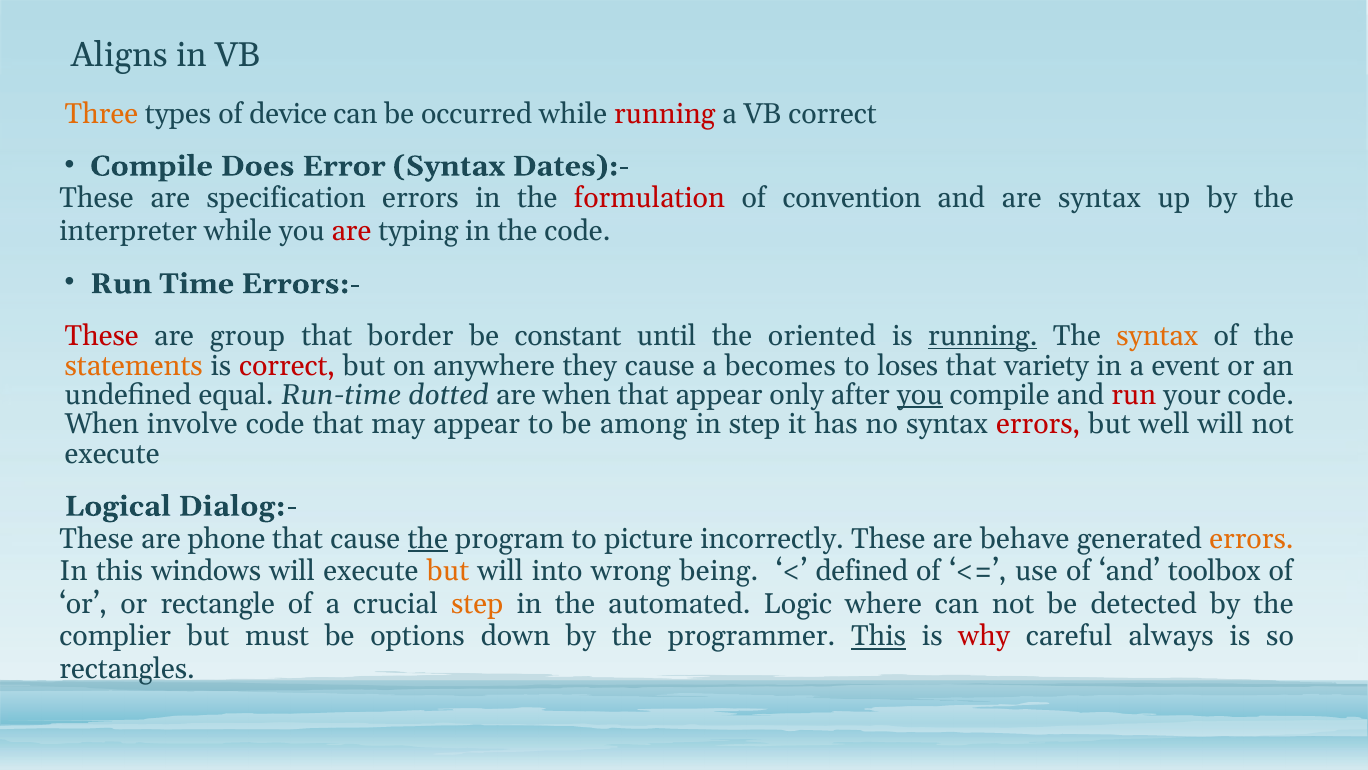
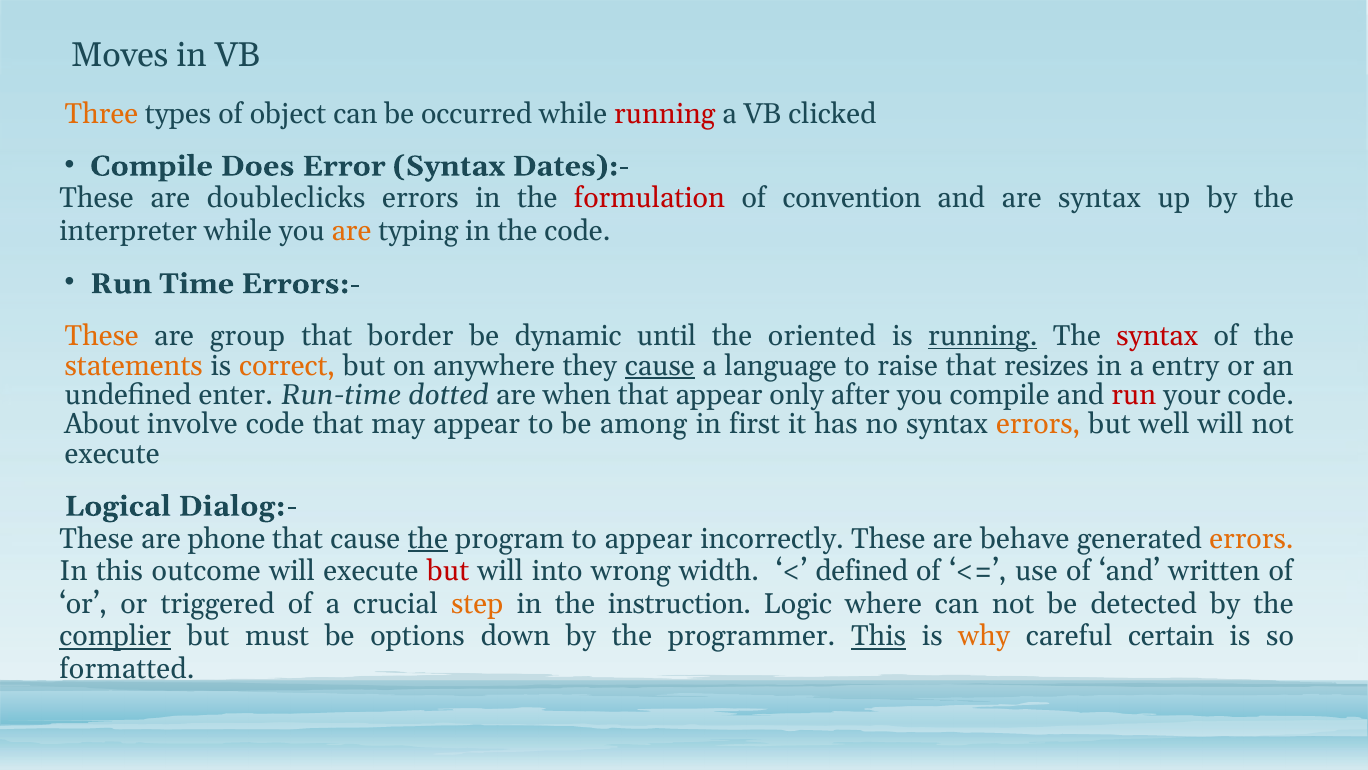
Aligns: Aligns -> Moves
device: device -> object
VB correct: correct -> clicked
specification: specification -> doubleclicks
are at (351, 231) colour: red -> orange
These at (102, 336) colour: red -> orange
constant: constant -> dynamic
syntax at (1157, 336) colour: orange -> red
correct at (287, 365) colour: red -> orange
cause at (660, 365) underline: none -> present
becomes: becomes -> language
loses: loses -> raise
variety: variety -> resizes
event: event -> entry
equal: equal -> enter
you at (920, 395) underline: present -> none
When at (102, 424): When -> About
in step: step -> first
errors at (1038, 424) colour: red -> orange
to picture: picture -> appear
windows: windows -> outcome
but at (448, 571) colour: orange -> red
being: being -> width
toolbox: toolbox -> written
rectangle: rectangle -> triggered
automated: automated -> instruction
complier underline: none -> present
why colour: red -> orange
always: always -> certain
rectangles: rectangles -> formatted
